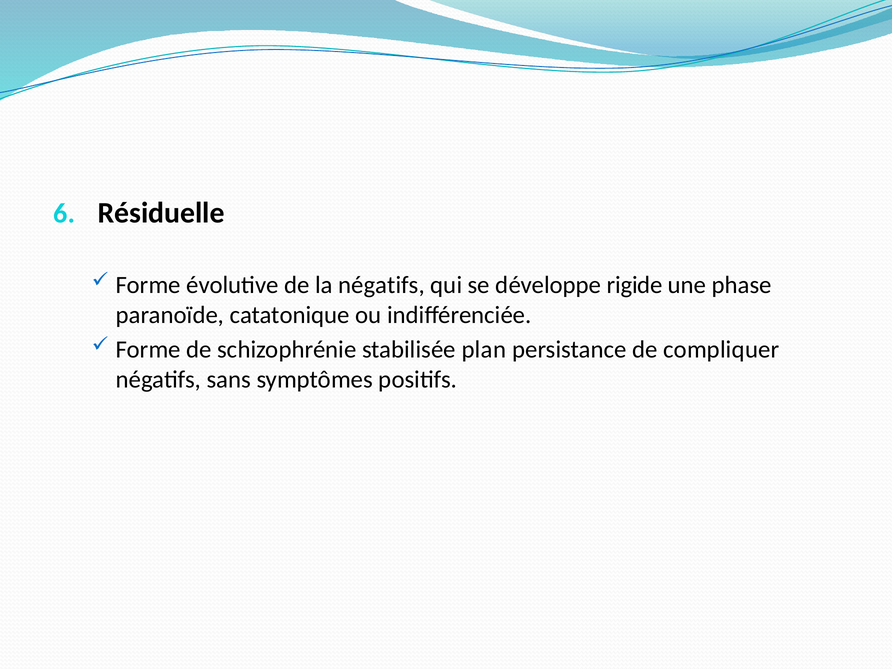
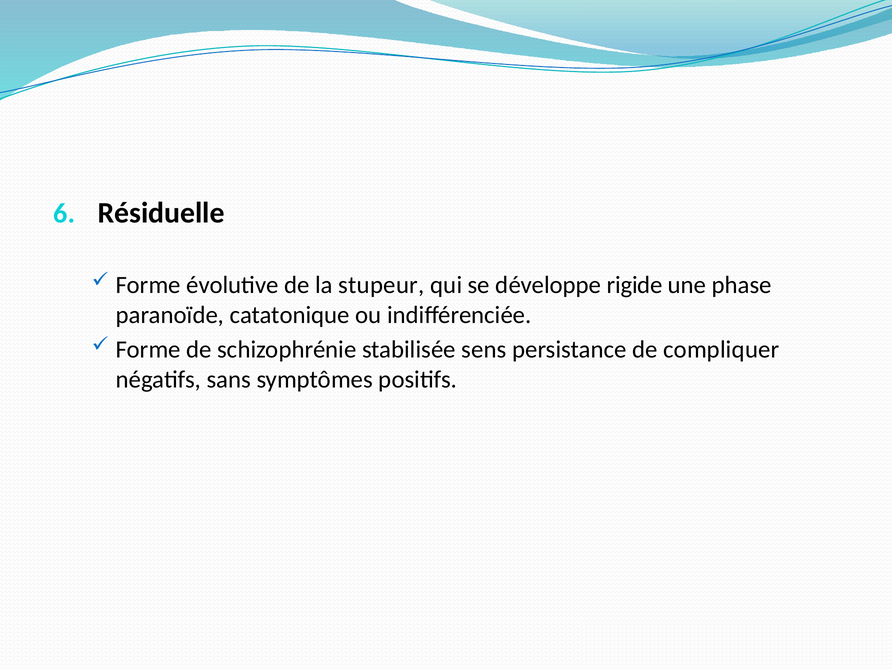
la négatifs: négatifs -> stupeur
plan: plan -> sens
